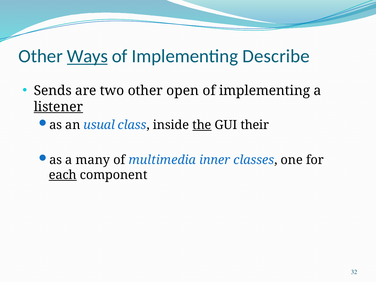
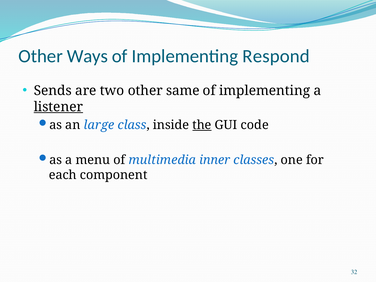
Ways underline: present -> none
Describe: Describe -> Respond
open: open -> same
usual: usual -> large
their: their -> code
many: many -> menu
each underline: present -> none
